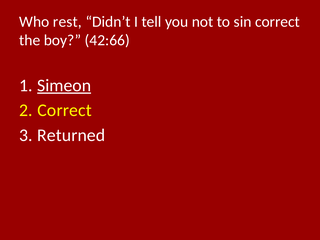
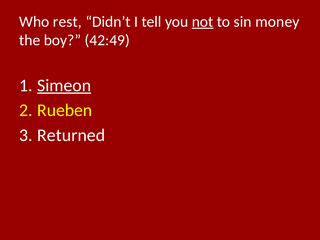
not underline: none -> present
sin correct: correct -> money
42:66: 42:66 -> 42:49
Correct at (65, 110): Correct -> Rueben
